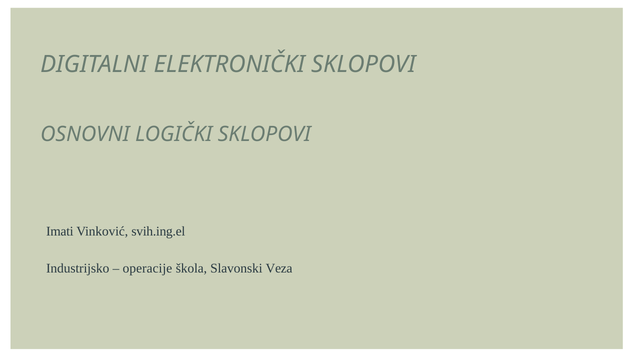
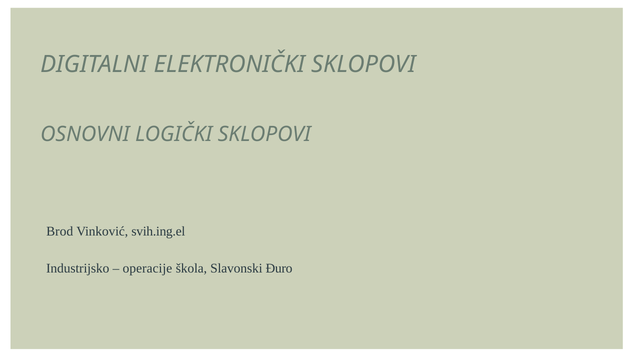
Imati: Imati -> Brod
Veza: Veza -> Đuro
